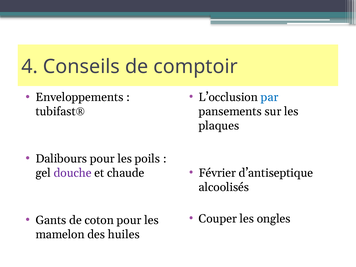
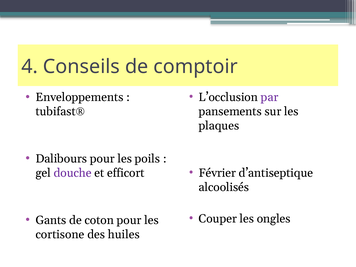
par colour: blue -> purple
chaude: chaude -> efficort
mamelon: mamelon -> cortisone
